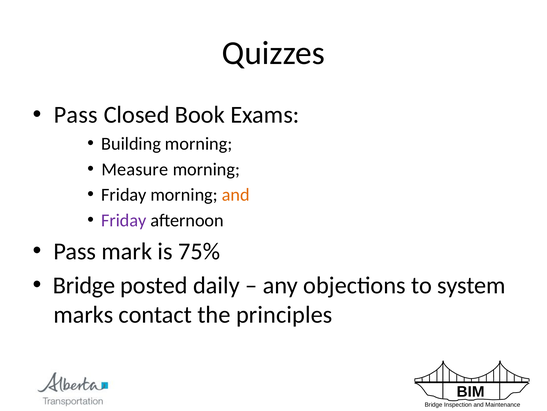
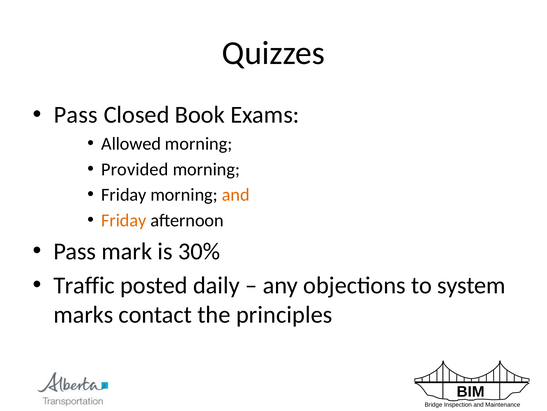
Building: Building -> Allowed
Measure: Measure -> Provided
Friday at (124, 220) colour: purple -> orange
75%: 75% -> 30%
Bridge at (84, 285): Bridge -> Traffic
